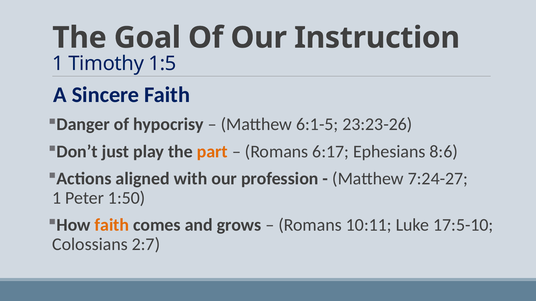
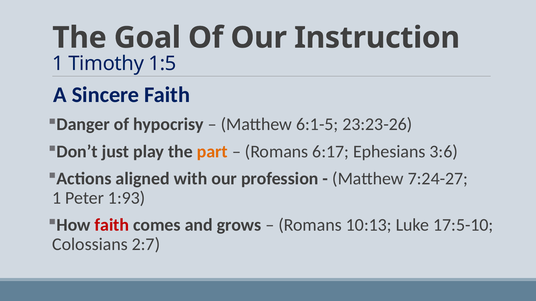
8:6: 8:6 -> 3:6
1:50: 1:50 -> 1:93
faith at (112, 225) colour: orange -> red
10:11: 10:11 -> 10:13
